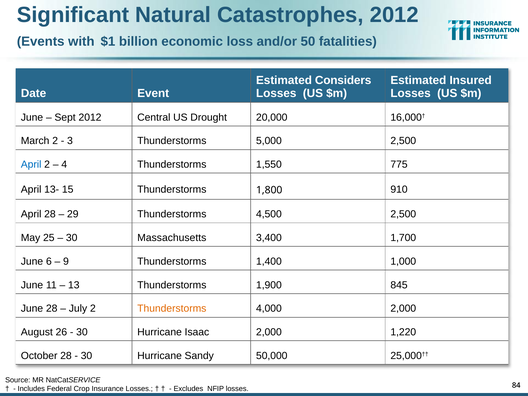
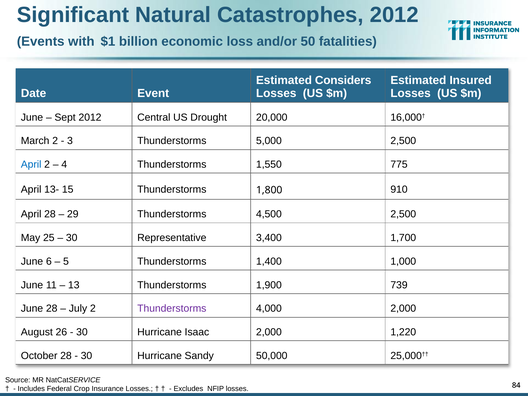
Massachusetts: Massachusetts -> Representative
9: 9 -> 5
845: 845 -> 739
Thunderstorms at (172, 309) colour: orange -> purple
